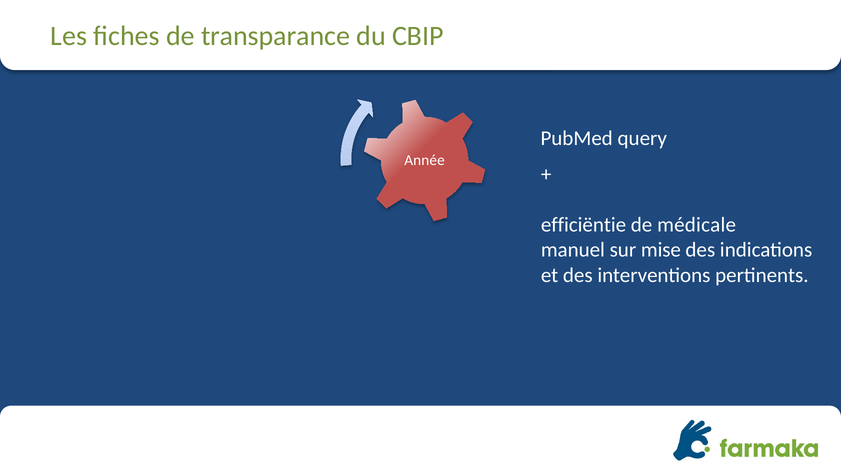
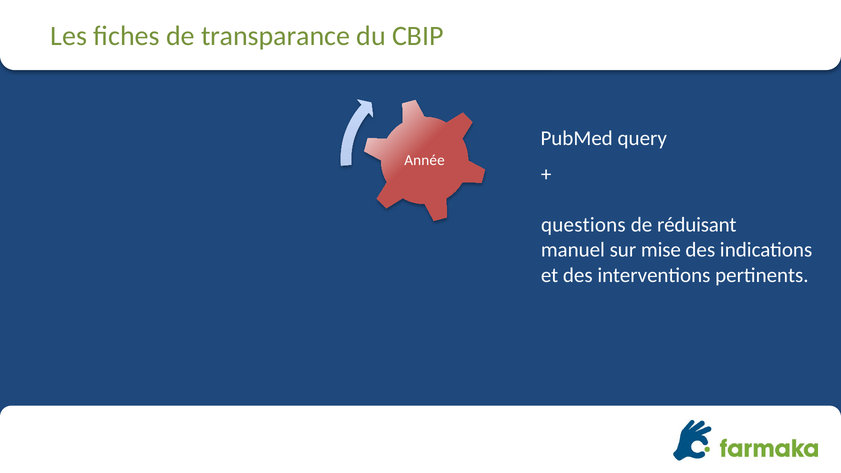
efficiëntie: efficiëntie -> questions
médicale: médicale -> réduisant
